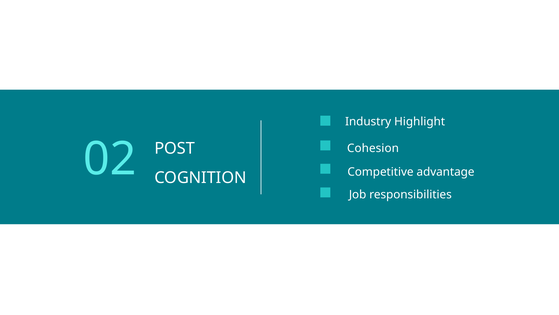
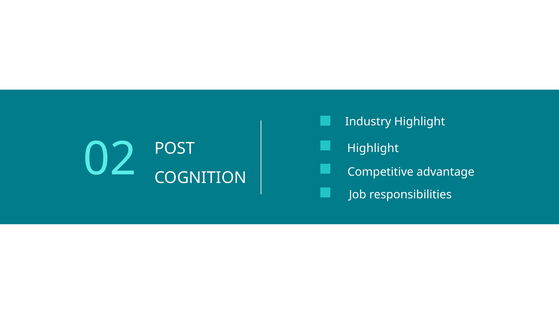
Cohesion at (373, 148): Cohesion -> Highlight
